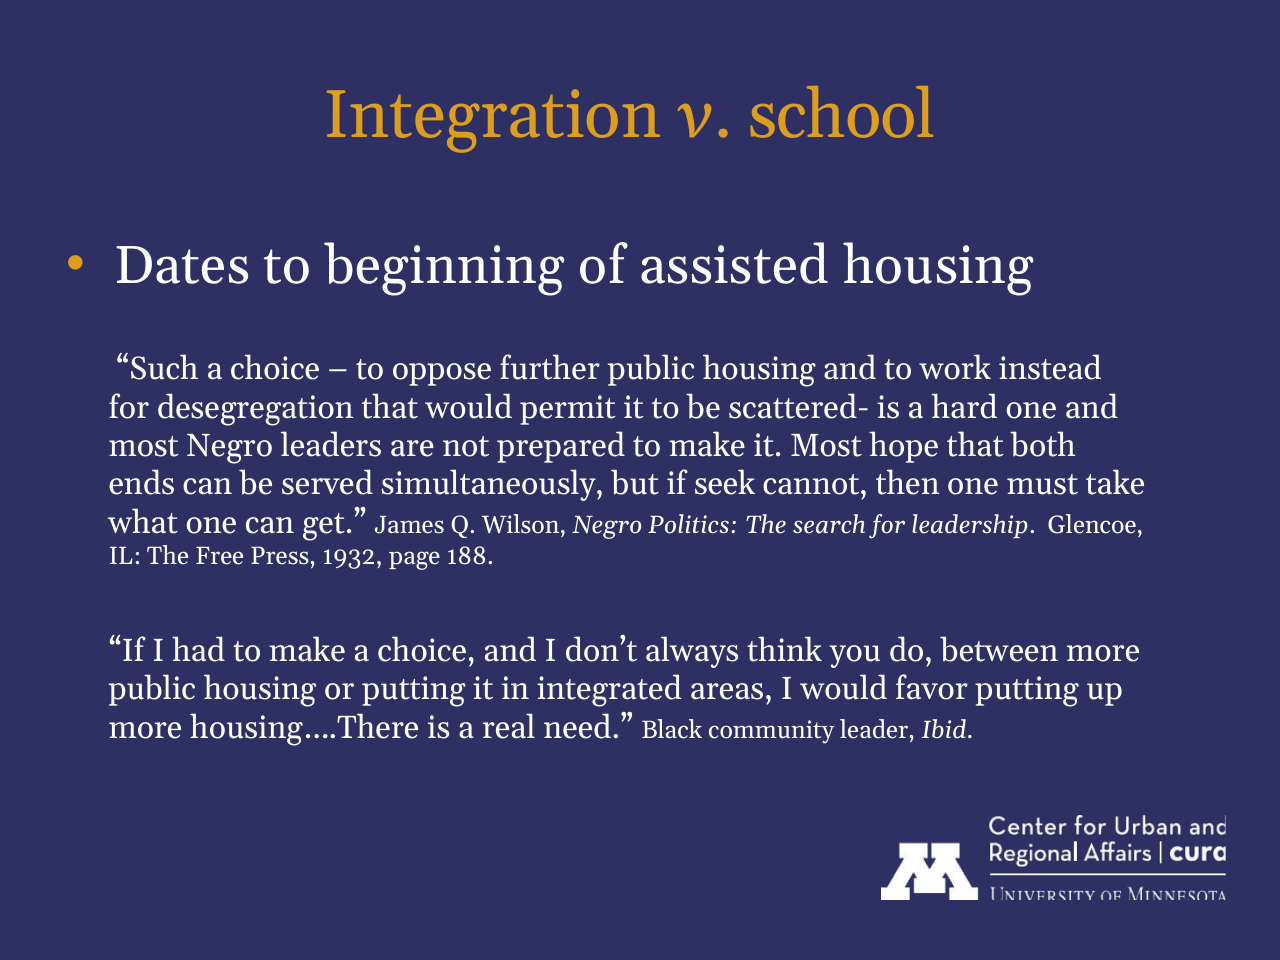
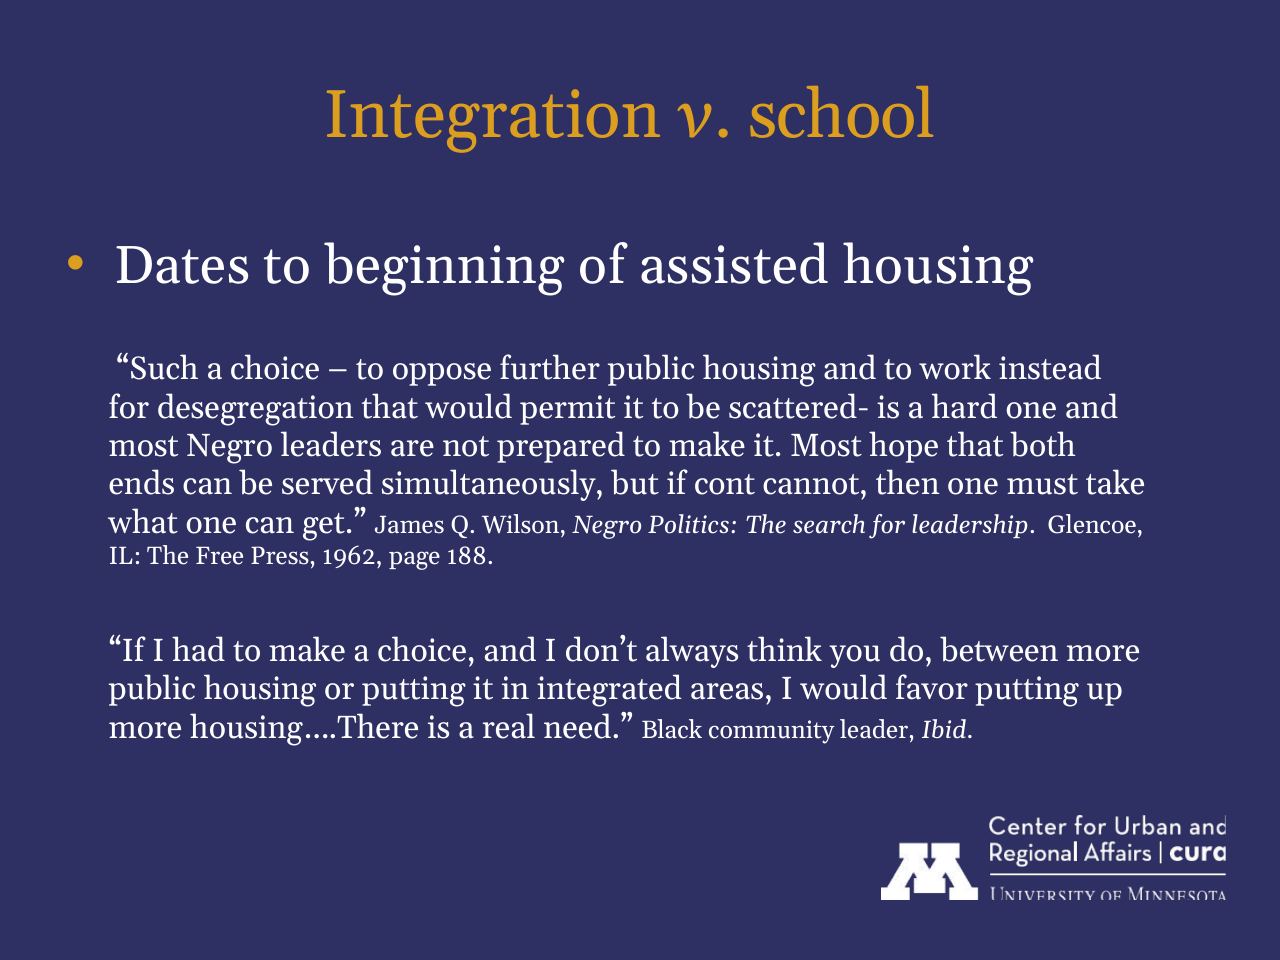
seek: seek -> cont
1932: 1932 -> 1962
